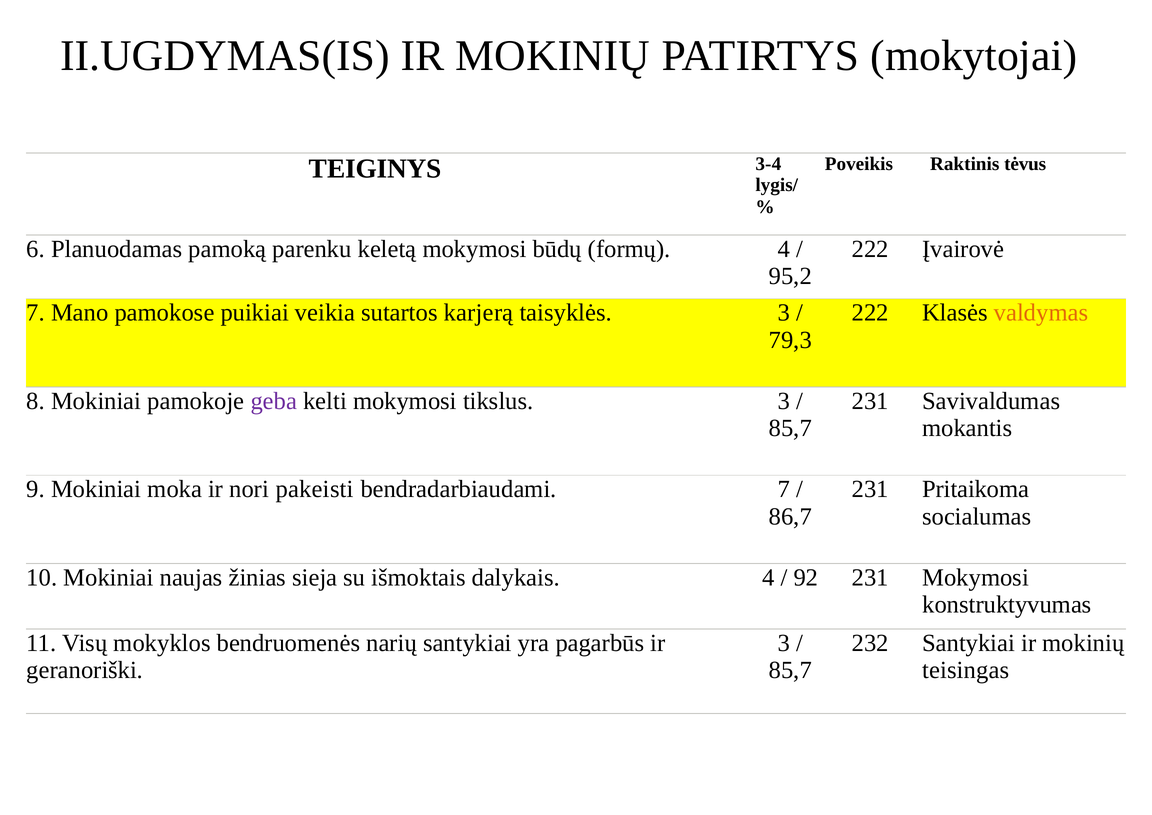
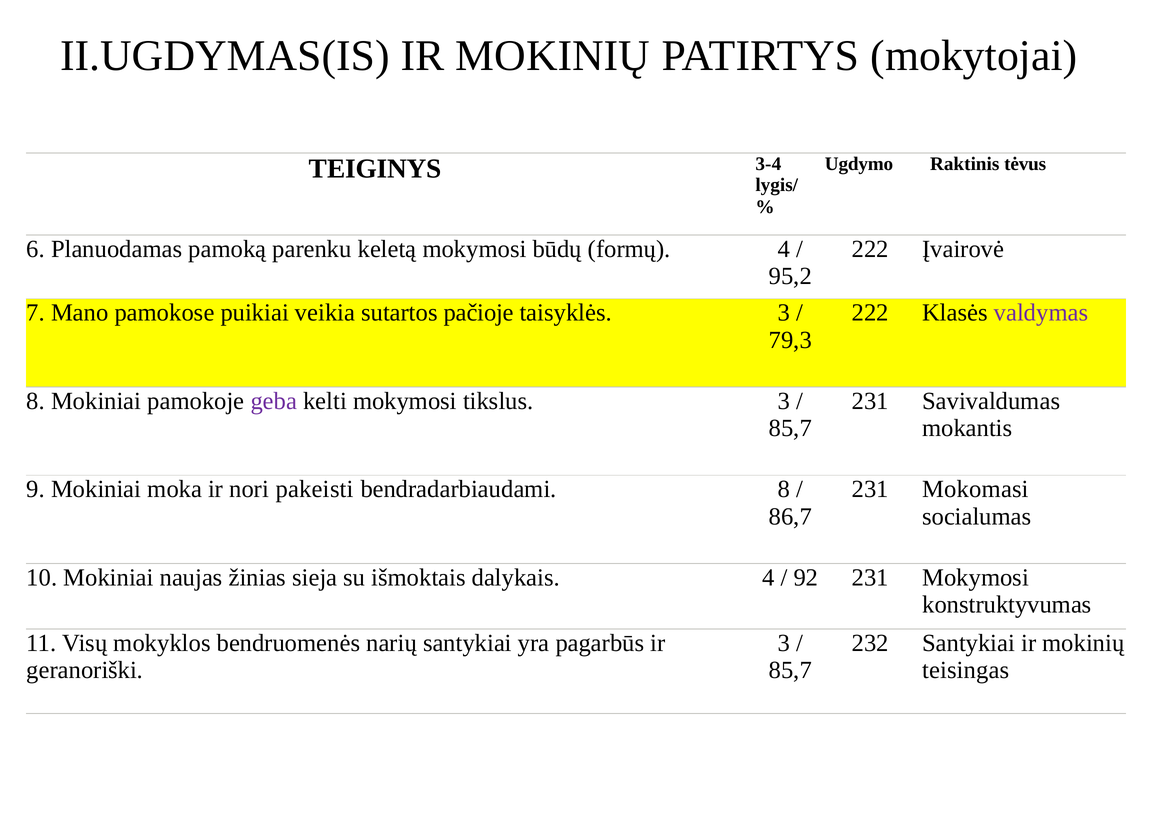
Poveikis: Poveikis -> Ugdymo
karjerą: karjerą -> pačioje
valdymas colour: orange -> purple
bendradarbiaudami 7: 7 -> 8
Pritaikoma: Pritaikoma -> Mokomasi
